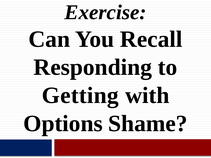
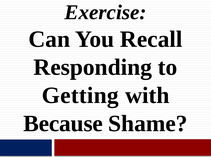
Options: Options -> Because
